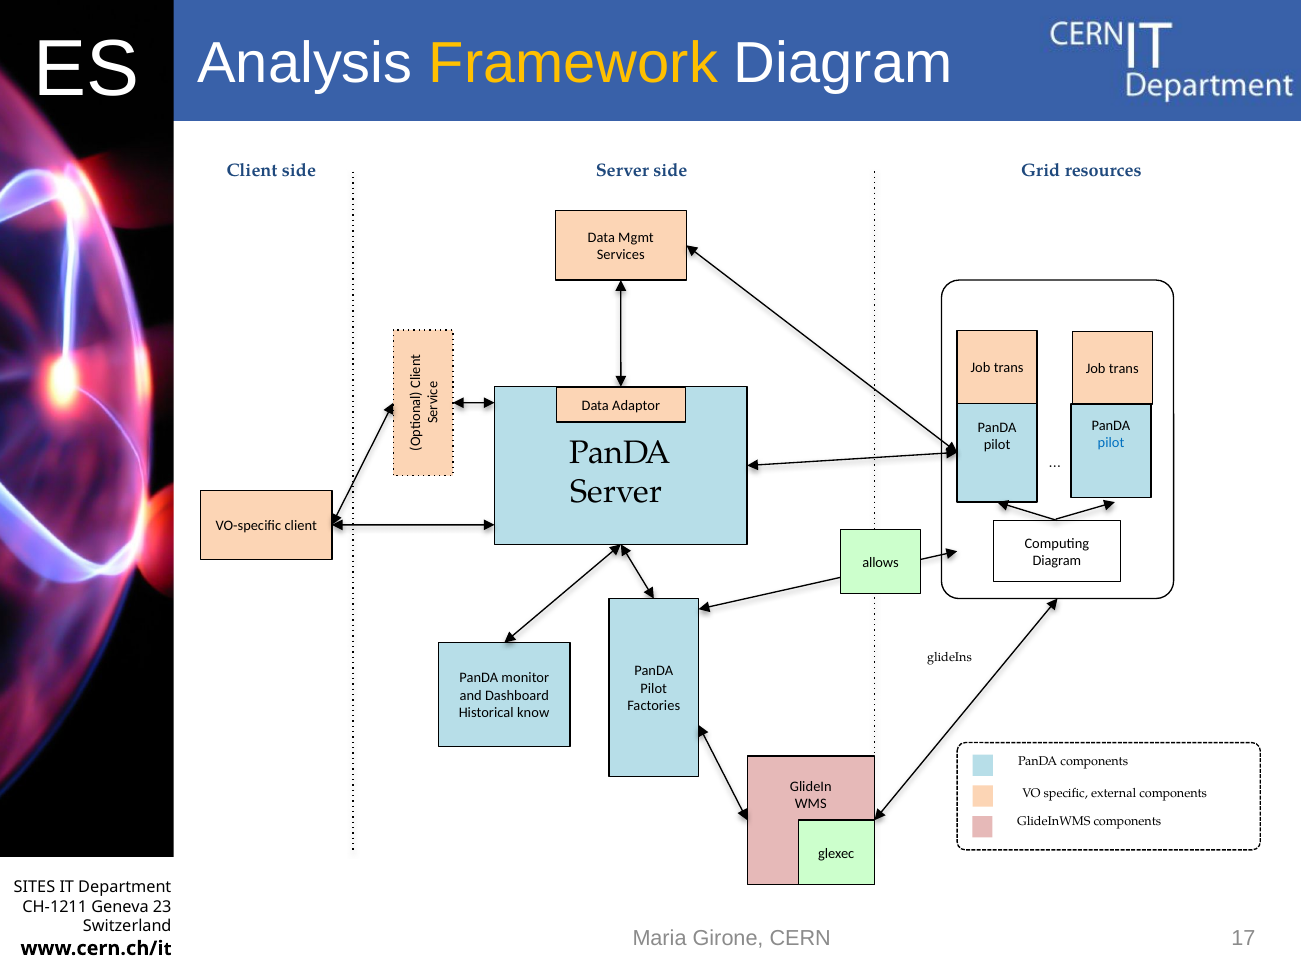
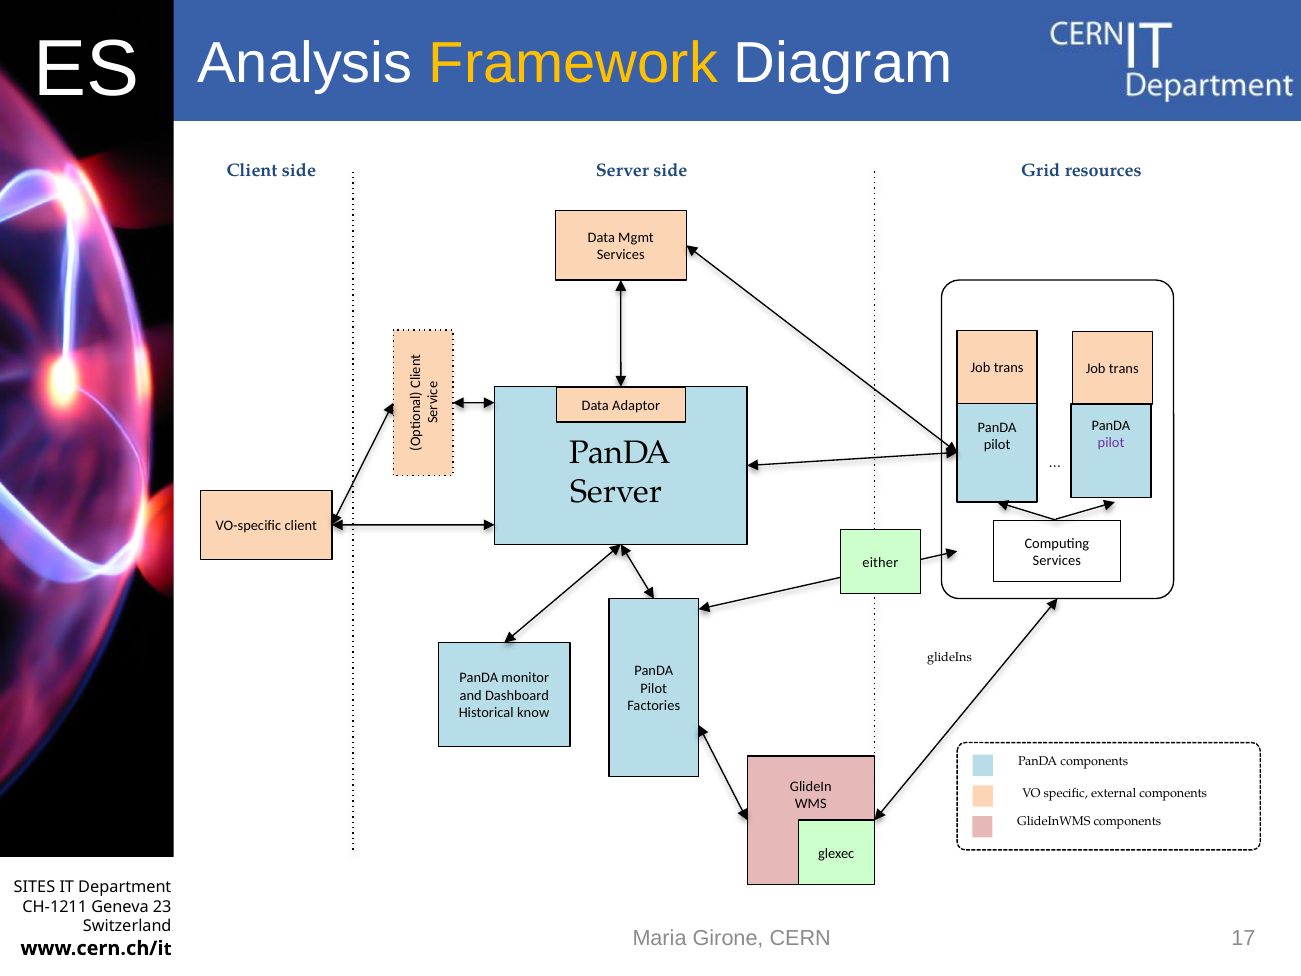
pilot at (1111, 443) colour: blue -> purple
Diagram at (1057, 561): Diagram -> Services
allows: allows -> either
